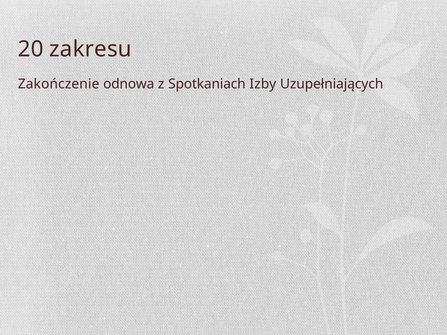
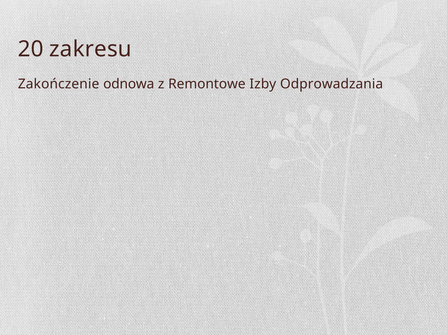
Spotkaniach: Spotkaniach -> Remontowe
Uzupełniających: Uzupełniających -> Odprowadzania
